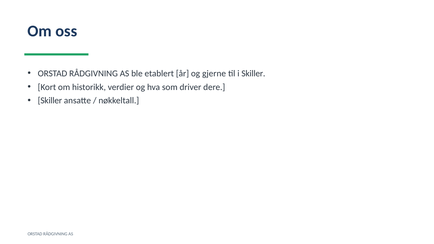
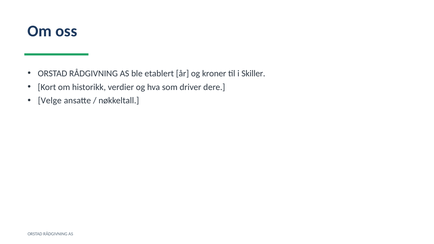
gjerne: gjerne -> kroner
Skiller at (50, 101): Skiller -> Velge
